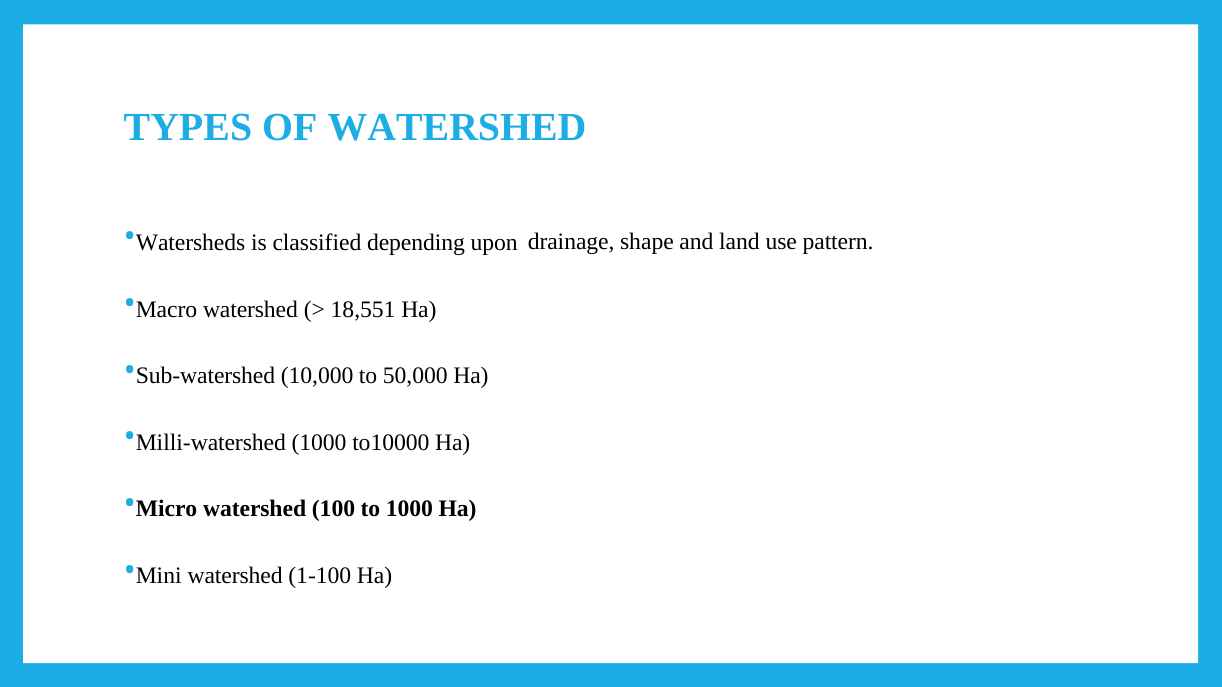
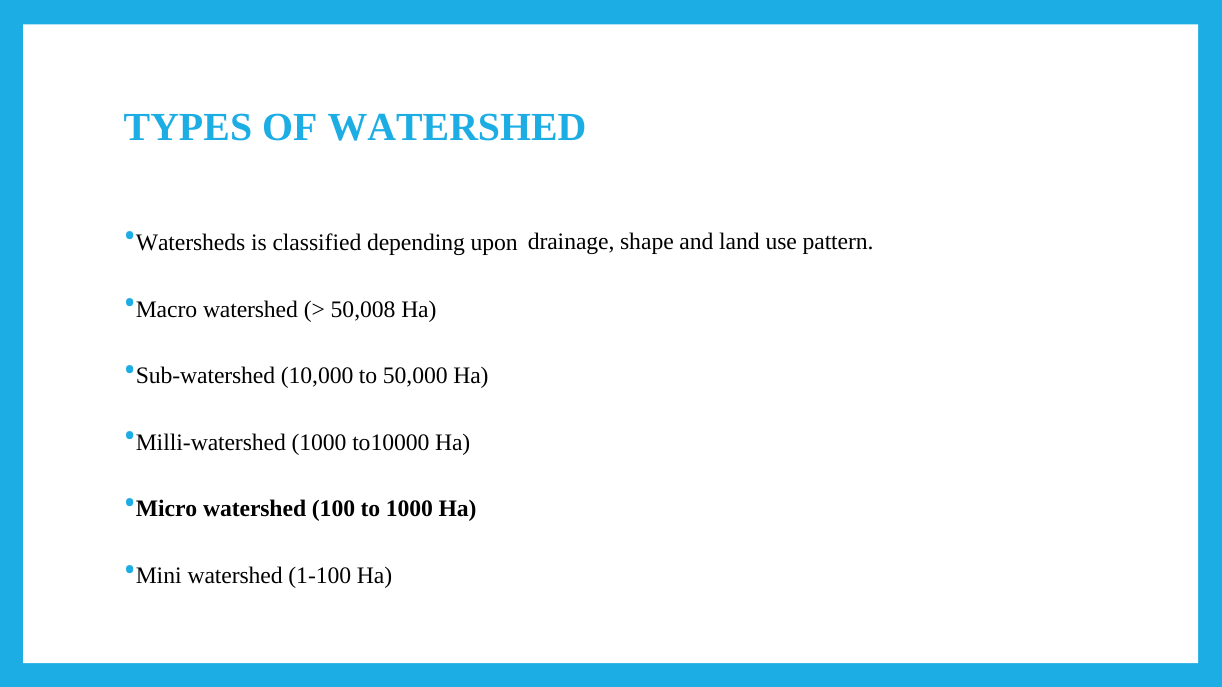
18,551: 18,551 -> 50,008
